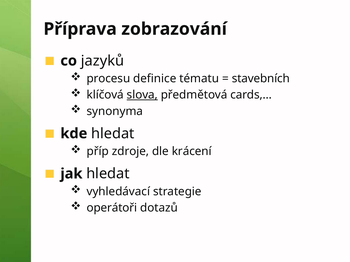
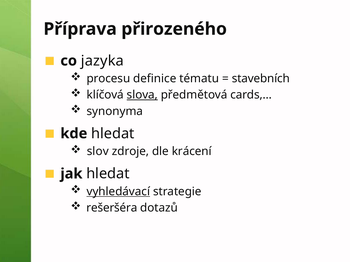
zobrazování: zobrazování -> přirozeného
jazyků: jazyků -> jazyka
příp: příp -> slov
vyhledávací underline: none -> present
operátoři: operátoři -> rešeršéra
